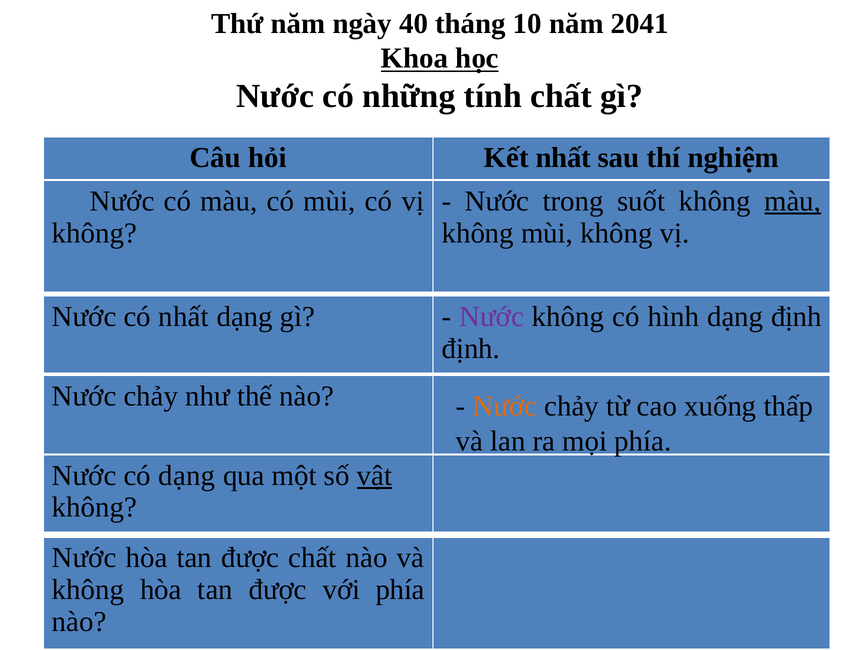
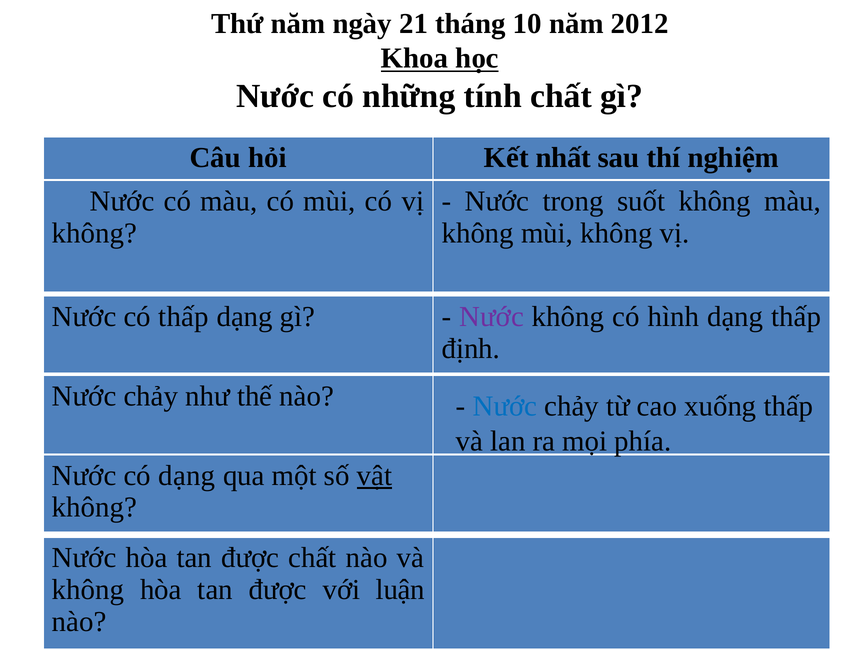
40: 40 -> 21
2041: 2041 -> 2012
màu at (793, 201) underline: present -> none
có nhất: nhất -> thấp
dạng định: định -> thấp
Nước at (505, 406) colour: orange -> blue
với phía: phía -> luận
